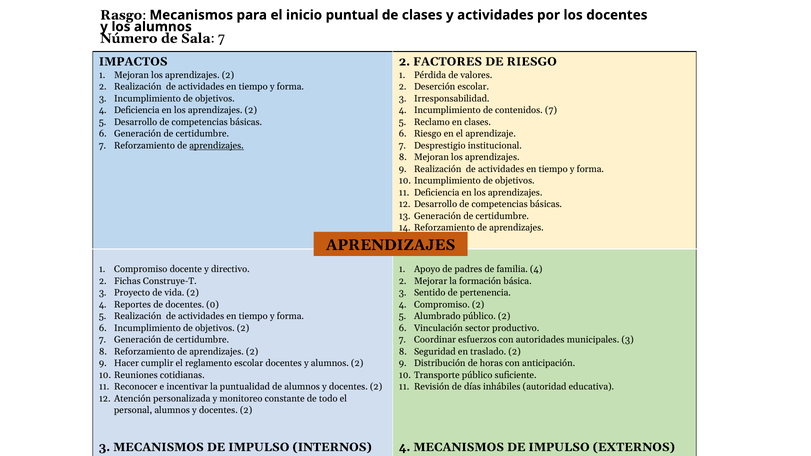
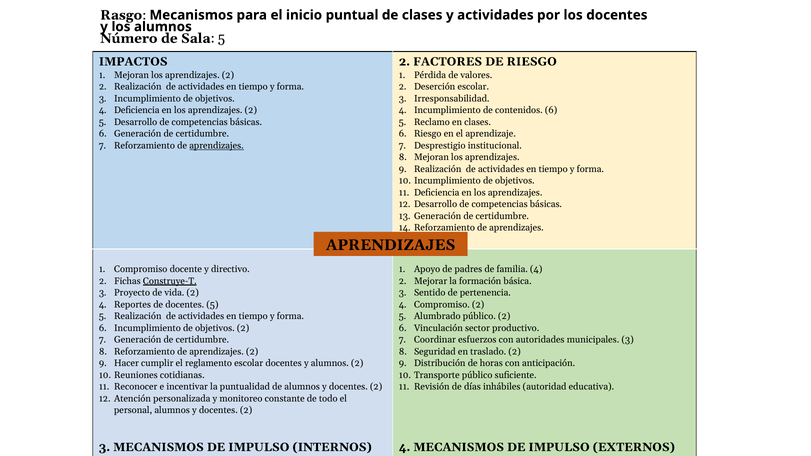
Sala 7: 7 -> 5
contenidos 7: 7 -> 6
Construye-T underline: none -> present
docentes 0: 0 -> 5
